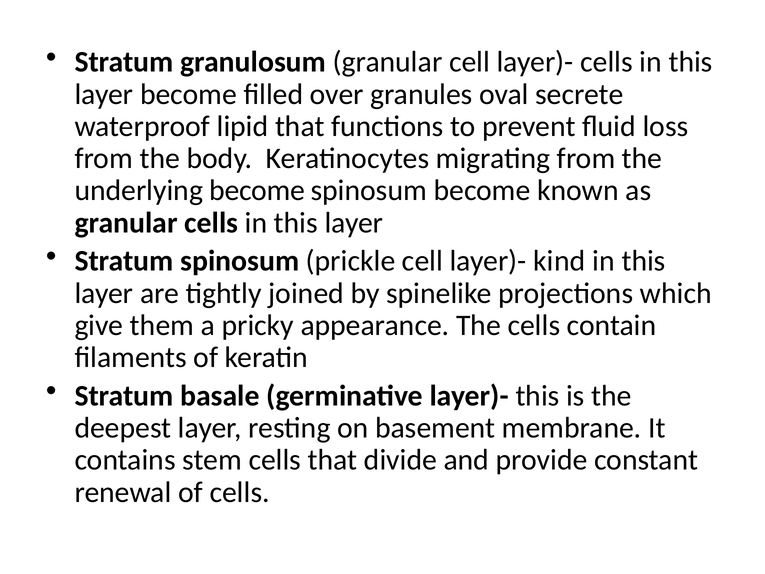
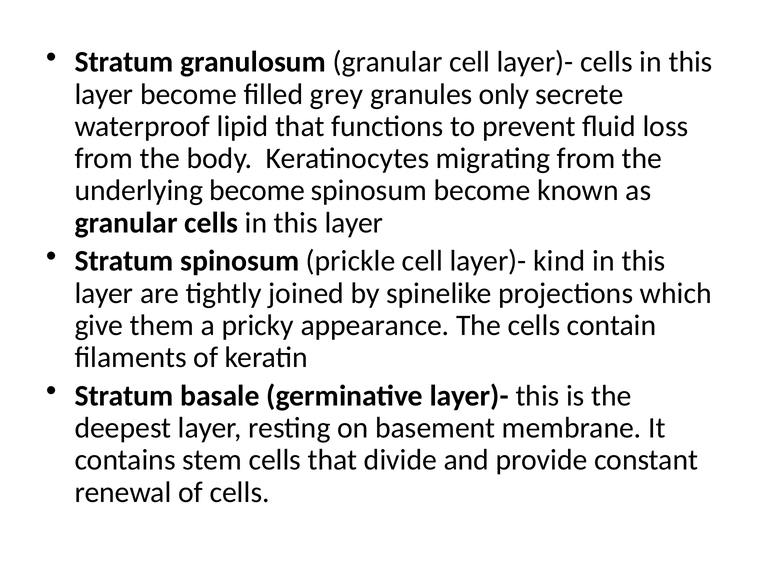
over: over -> grey
oval: oval -> only
